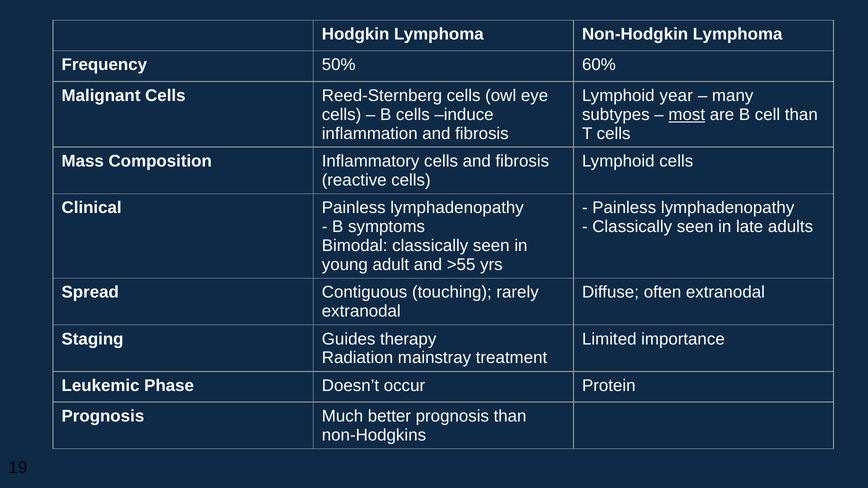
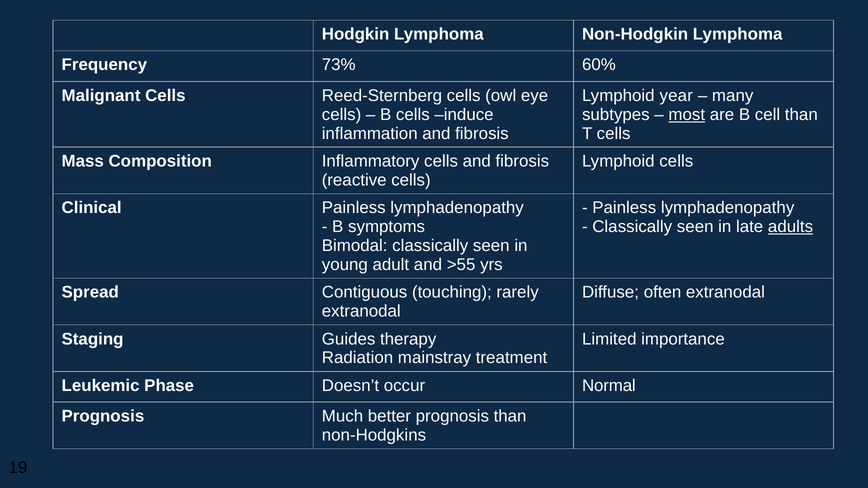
50%: 50% -> 73%
adults underline: none -> present
Protein: Protein -> Normal
